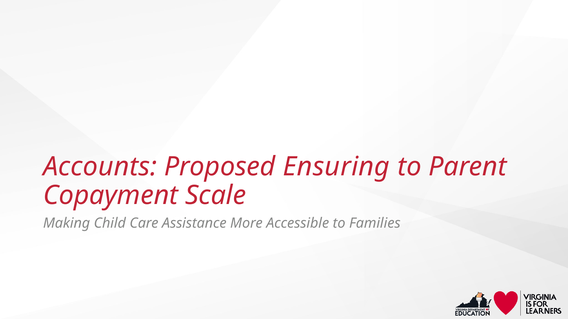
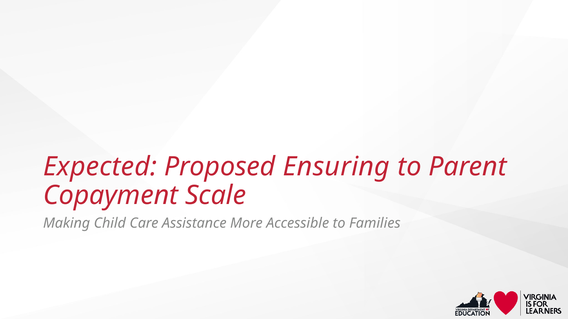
Accounts: Accounts -> Expected
